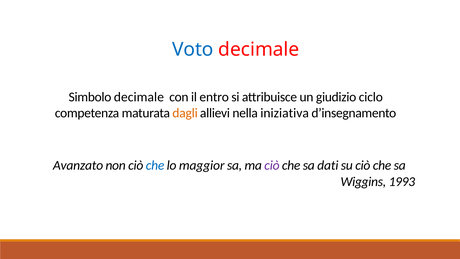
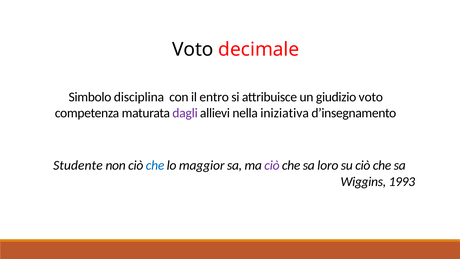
Voto at (193, 49) colour: blue -> black
Simbolo decimale: decimale -> disciplina
giudizio ciclo: ciclo -> voto
dagli colour: orange -> purple
Avanzato: Avanzato -> Studente
dati: dati -> loro
